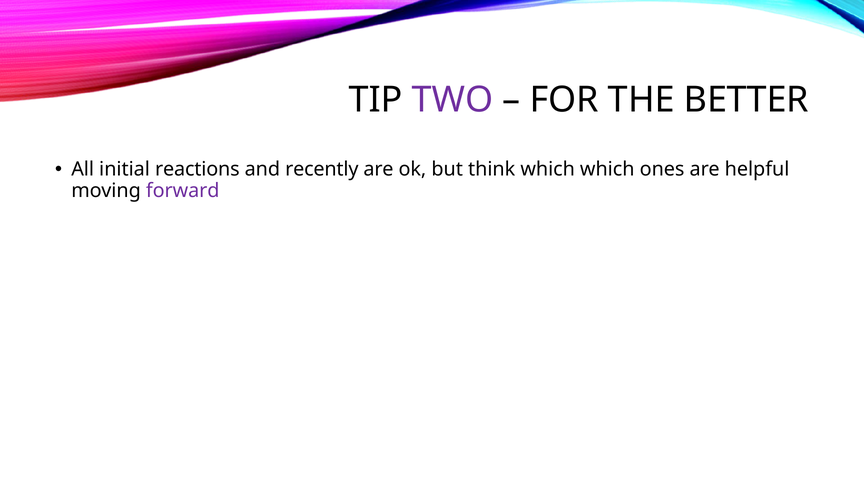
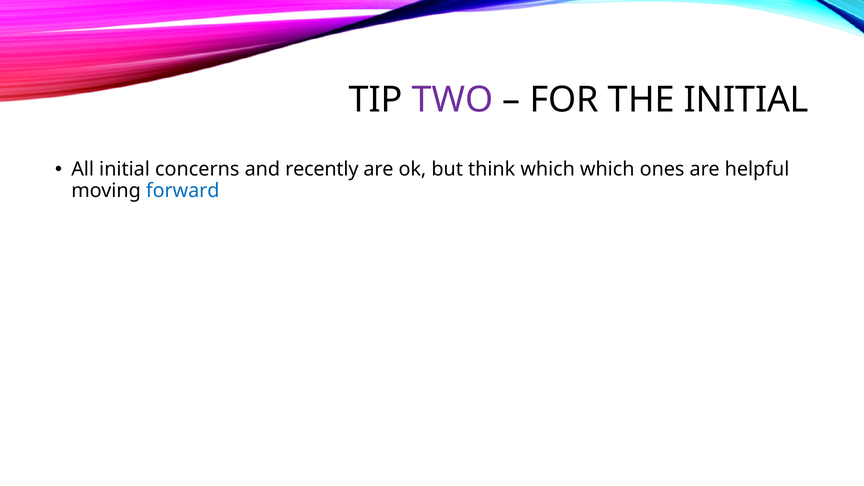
THE BETTER: BETTER -> INITIAL
reactions: reactions -> concerns
forward colour: purple -> blue
